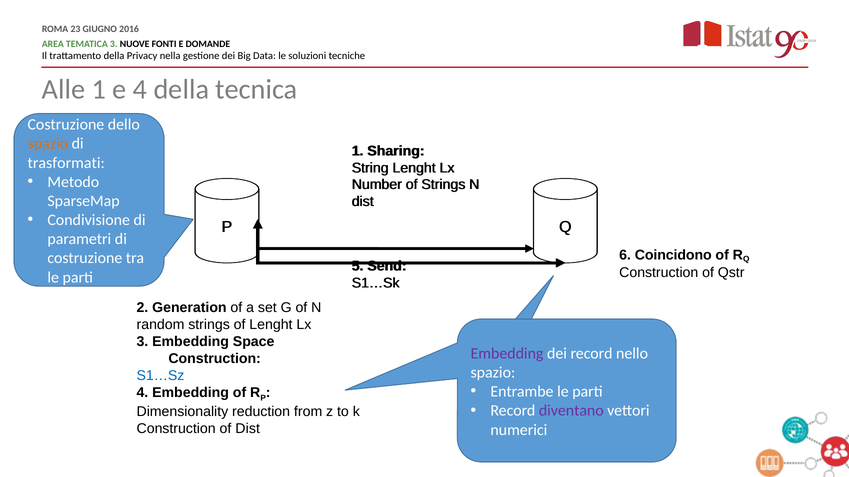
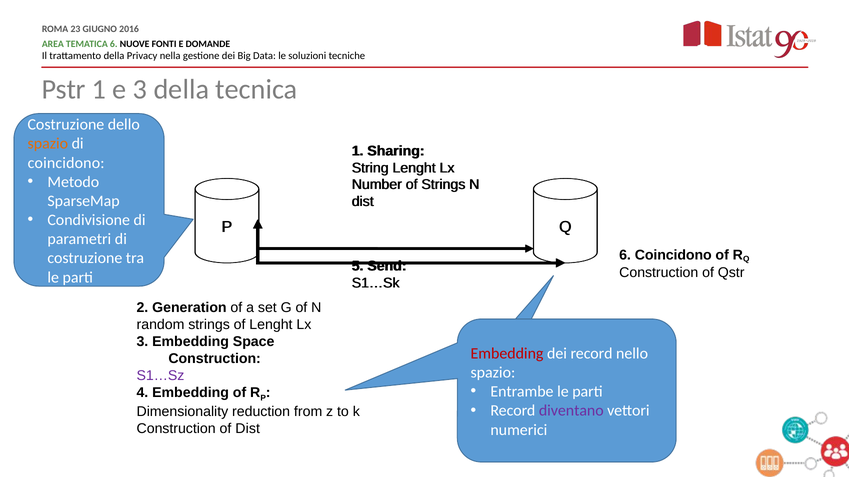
3 at (114, 44): 3 -> 6
Alle: Alle -> Pstr
e 4: 4 -> 3
trasformati at (66, 163): trasformati -> coincidono
Embedding at (507, 354) colour: purple -> red
S1…Sz colour: blue -> purple
